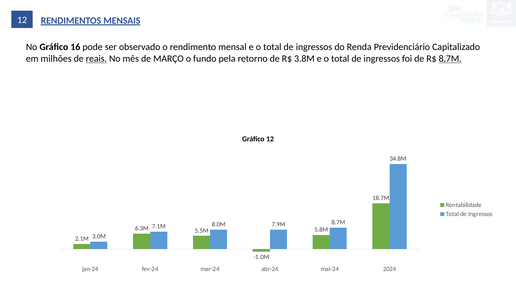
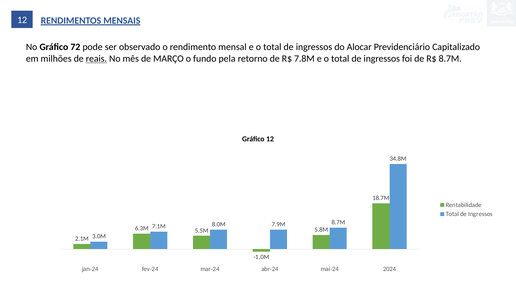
16: 16 -> 72
Renda: Renda -> Alocar
3.8M: 3.8M -> 7.8M
8.7M at (450, 59) underline: present -> none
